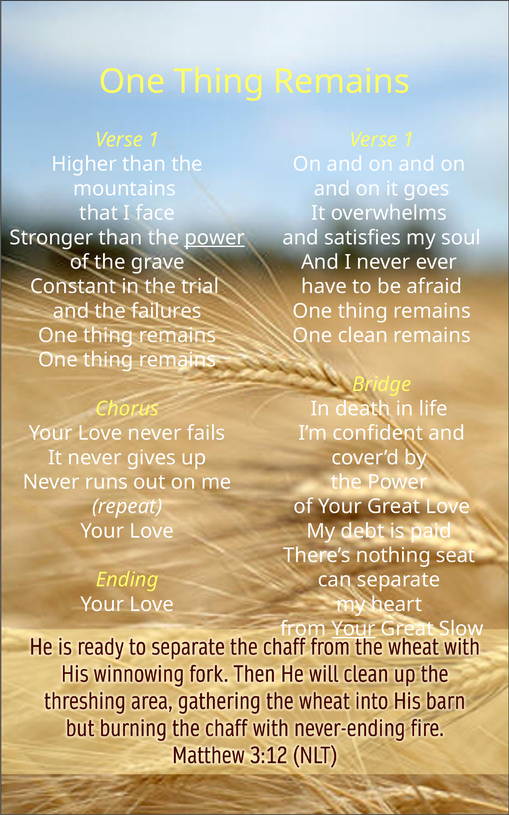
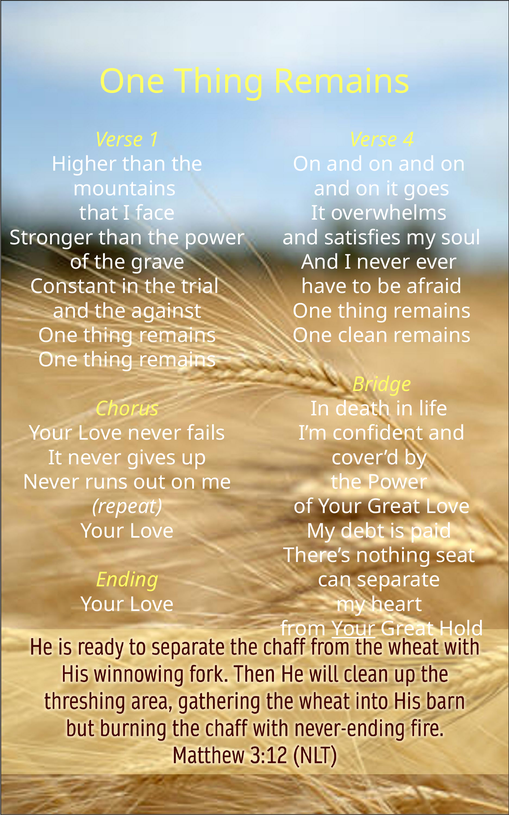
1 at (408, 140): 1 -> 4
power at (215, 237) underline: present -> none
failures: failures -> against
Slow: Slow -> Hold
